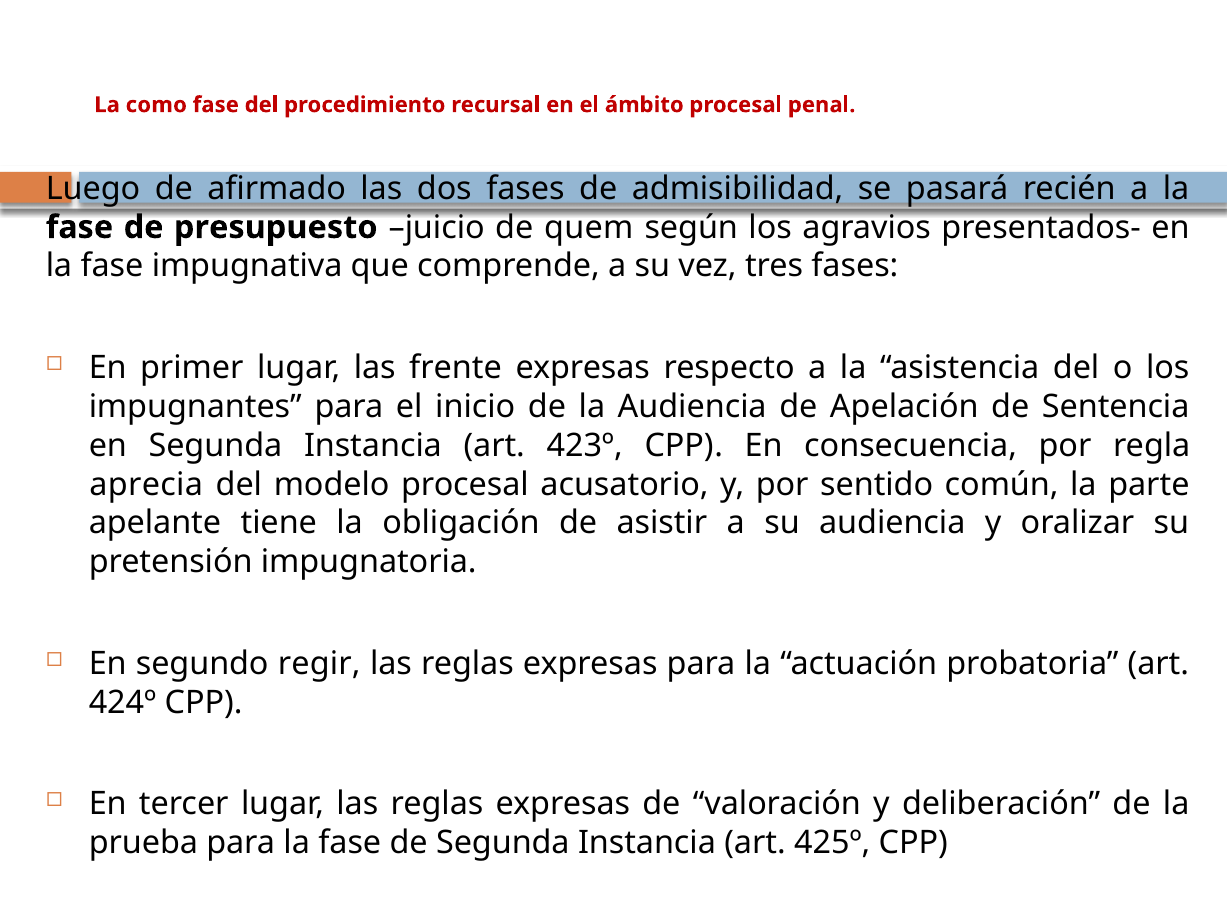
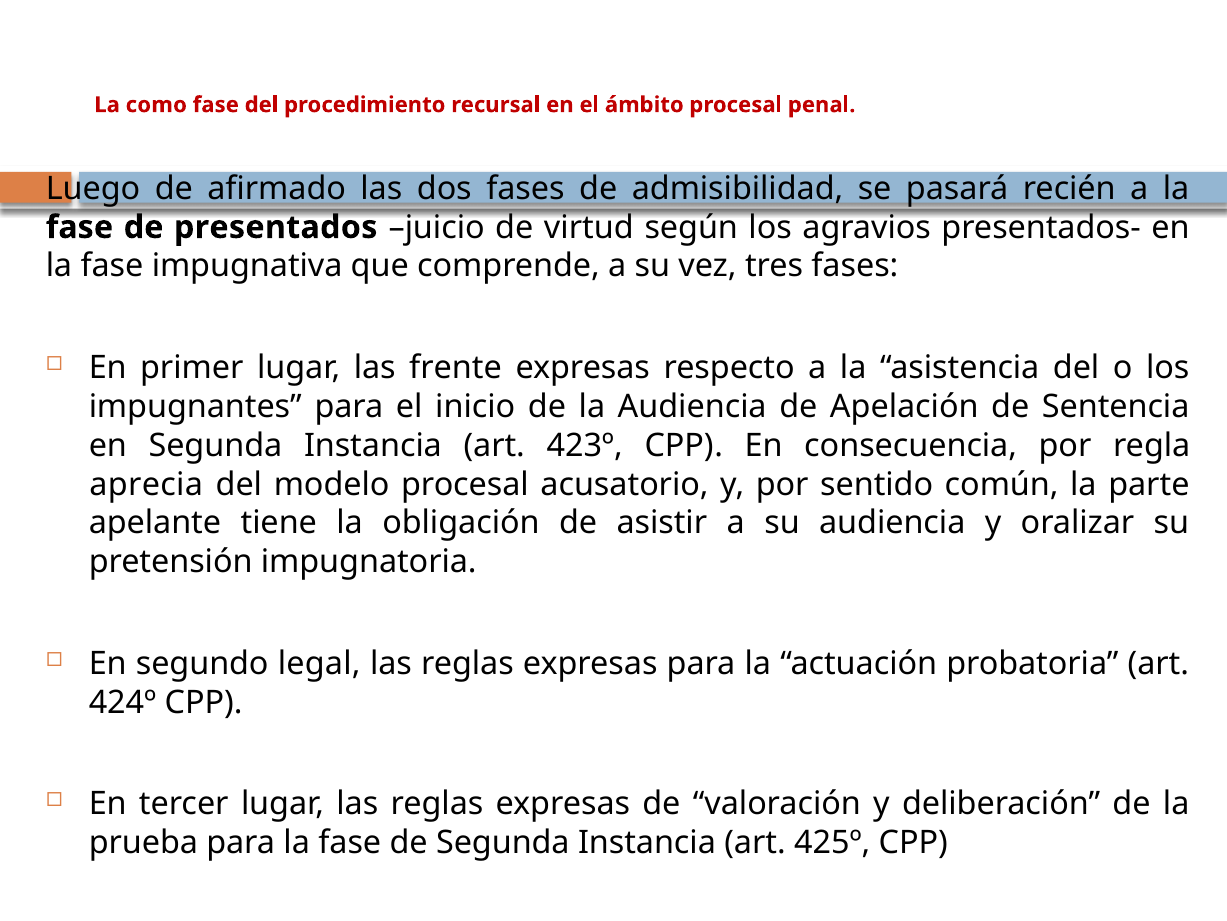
presupuesto: presupuesto -> presentados
quem: quem -> virtud
regir: regir -> legal
